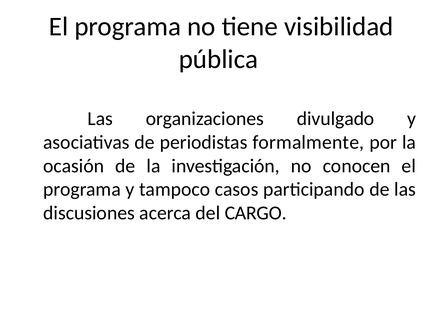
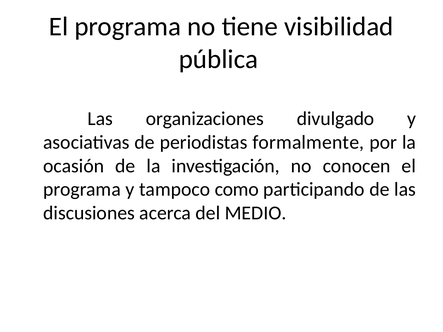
casos: casos -> como
CARGO: CARGO -> MEDIO
